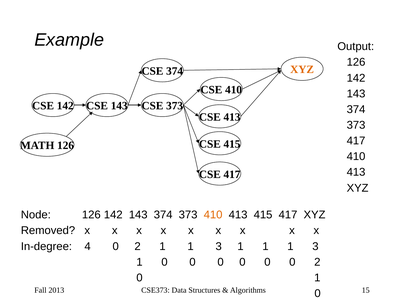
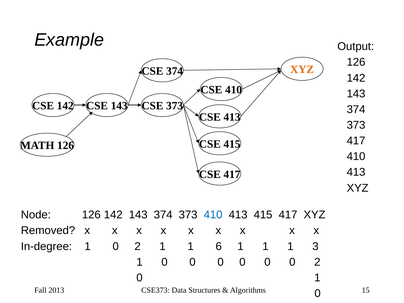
410 at (213, 215) colour: orange -> blue
In-degree 4: 4 -> 1
2 1 1 3: 3 -> 6
